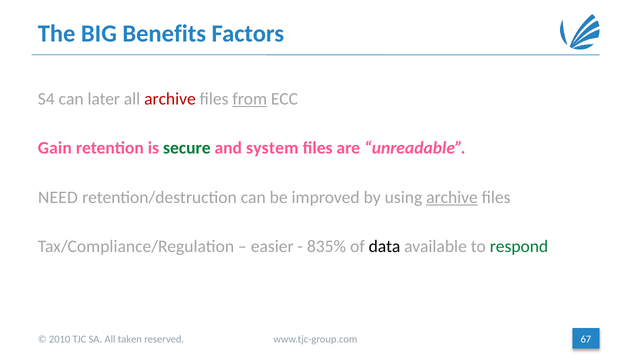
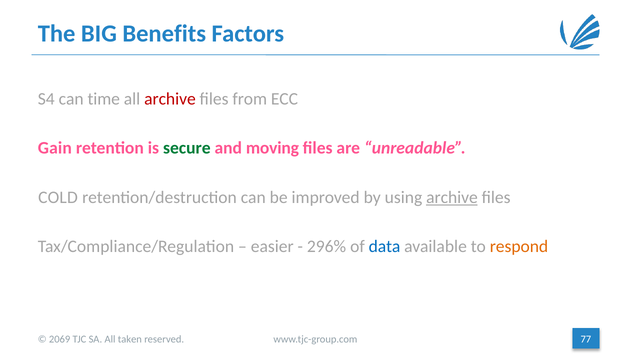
later: later -> time
from underline: present -> none
system: system -> moving
NEED: NEED -> COLD
835%: 835% -> 296%
data colour: black -> blue
respond colour: green -> orange
67: 67 -> 77
2010: 2010 -> 2069
